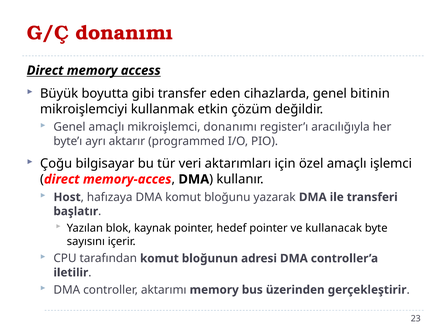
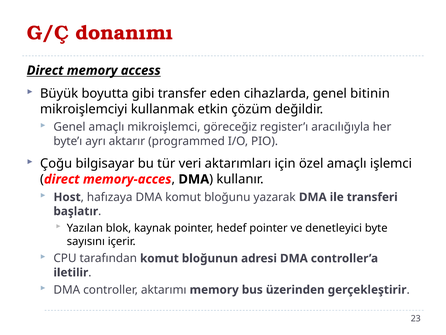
mikroişlemci donanımı: donanımı -> göreceğiz
kullanacak: kullanacak -> denetleyici
